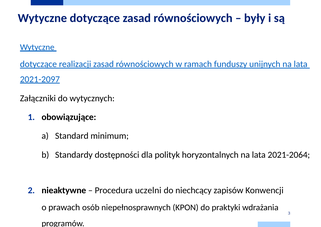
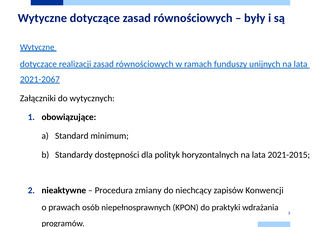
2021-2097: 2021-2097 -> 2021-2067
2021-2064: 2021-2064 -> 2021-2015
uczelni: uczelni -> zmiany
